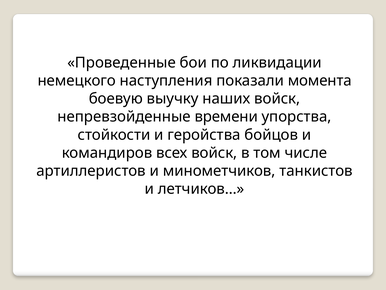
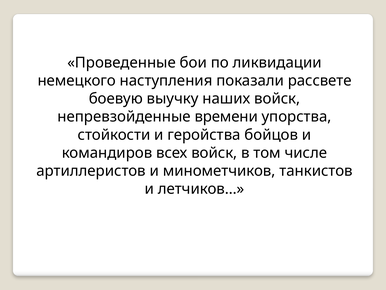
момента: момента -> рассвете
